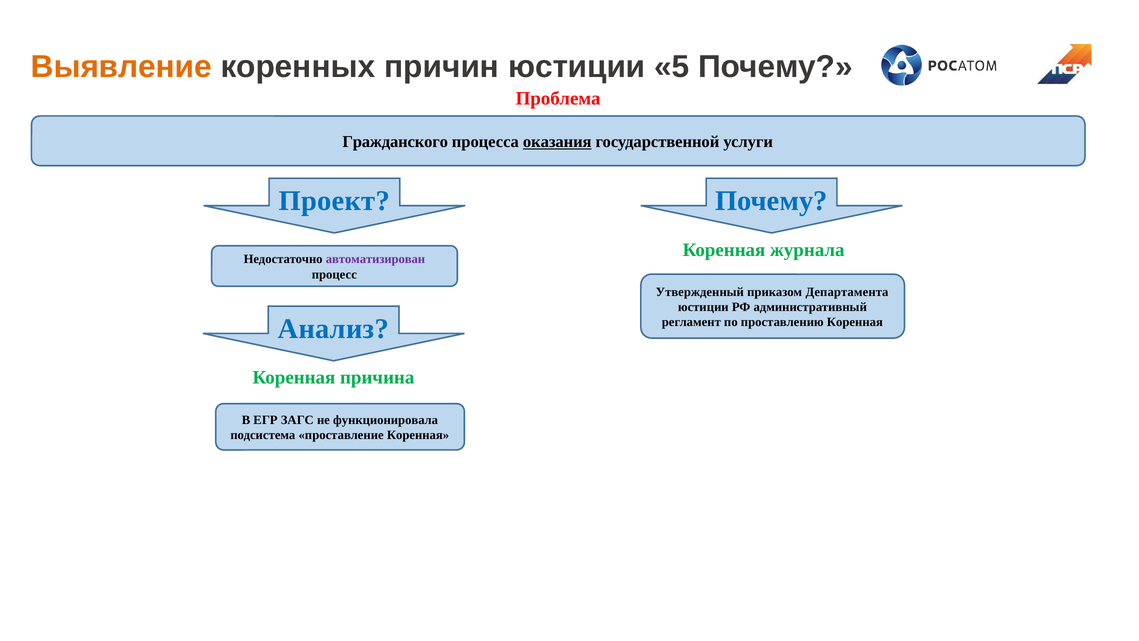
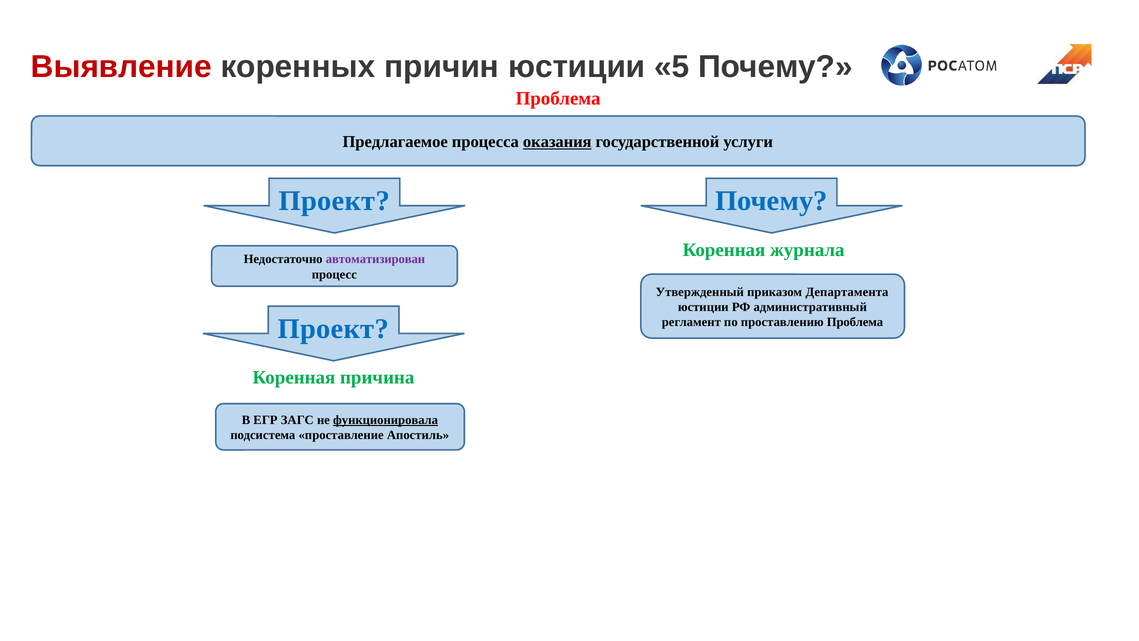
Выявление colour: orange -> red
Гражданского: Гражданского -> Предлагаемое
Анализ at (333, 329): Анализ -> Проект
проставлению Коренная: Коренная -> Проблема
функционировала underline: none -> present
проставление Коренная: Коренная -> Апостиль
